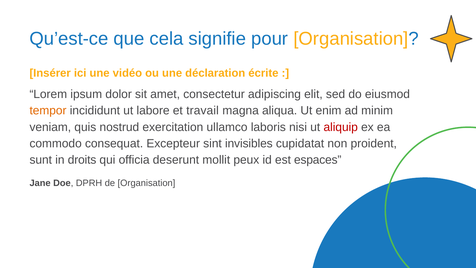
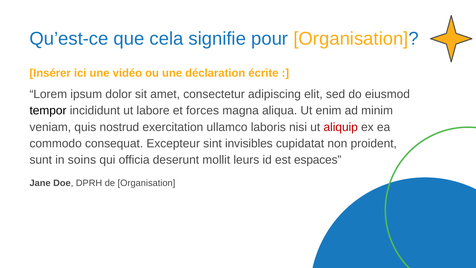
tempor colour: orange -> black
travail: travail -> forces
droits: droits -> soins
peux: peux -> leurs
